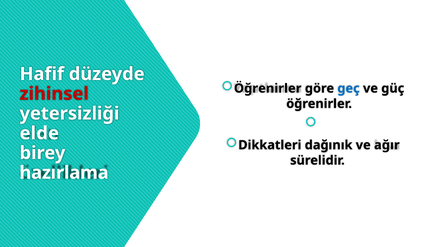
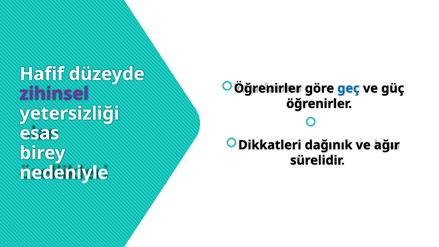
zihinsel colour: red -> purple
elde: elde -> esas
hazırlama: hazırlama -> nedeniyle
